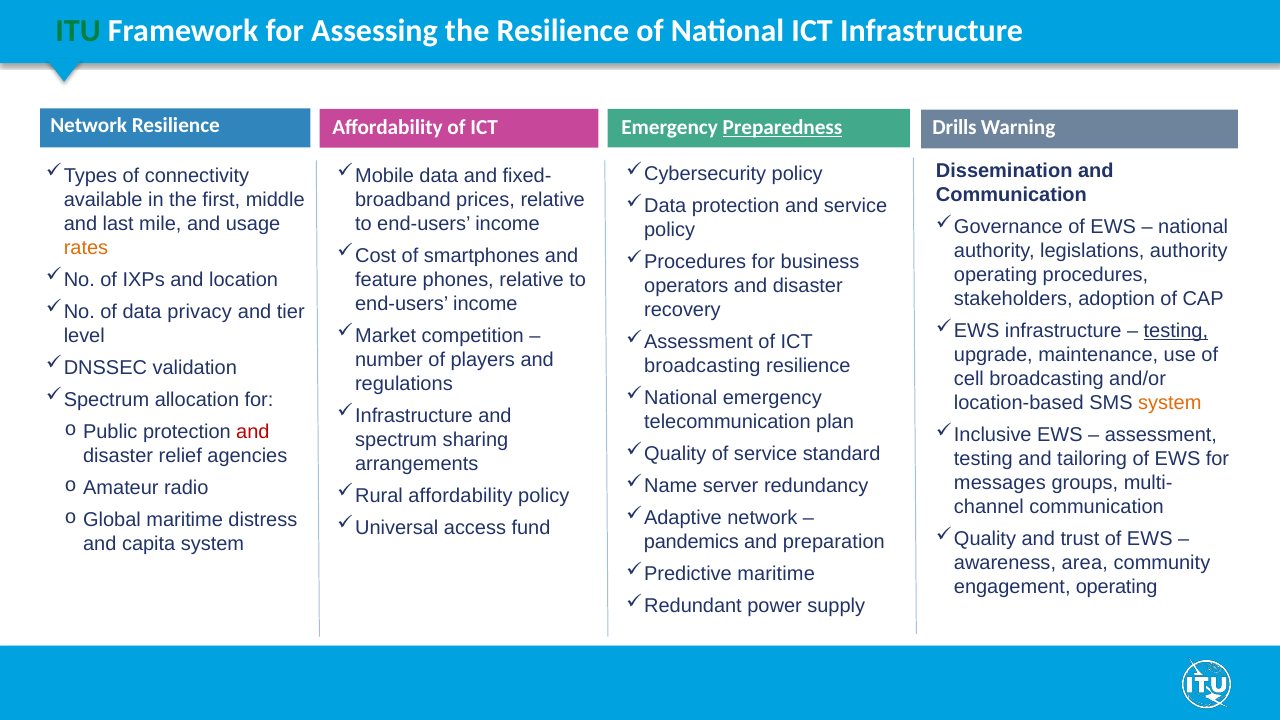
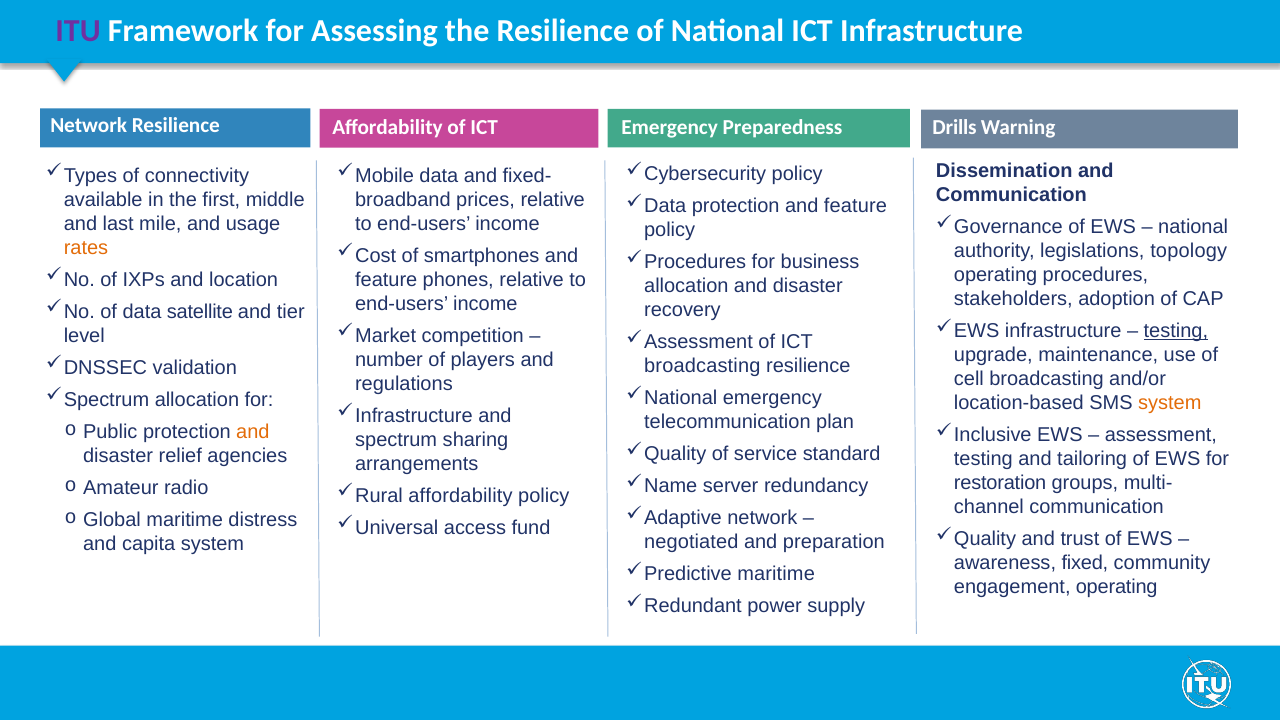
ITU colour: green -> purple
Preparedness underline: present -> none
protection and service: service -> feature
legislations authority: authority -> topology
operators at (686, 286): operators -> allocation
privacy: privacy -> satellite
and at (253, 432) colour: red -> orange
messages: messages -> restoration
pandemics: pandemics -> negotiated
area: area -> fixed
